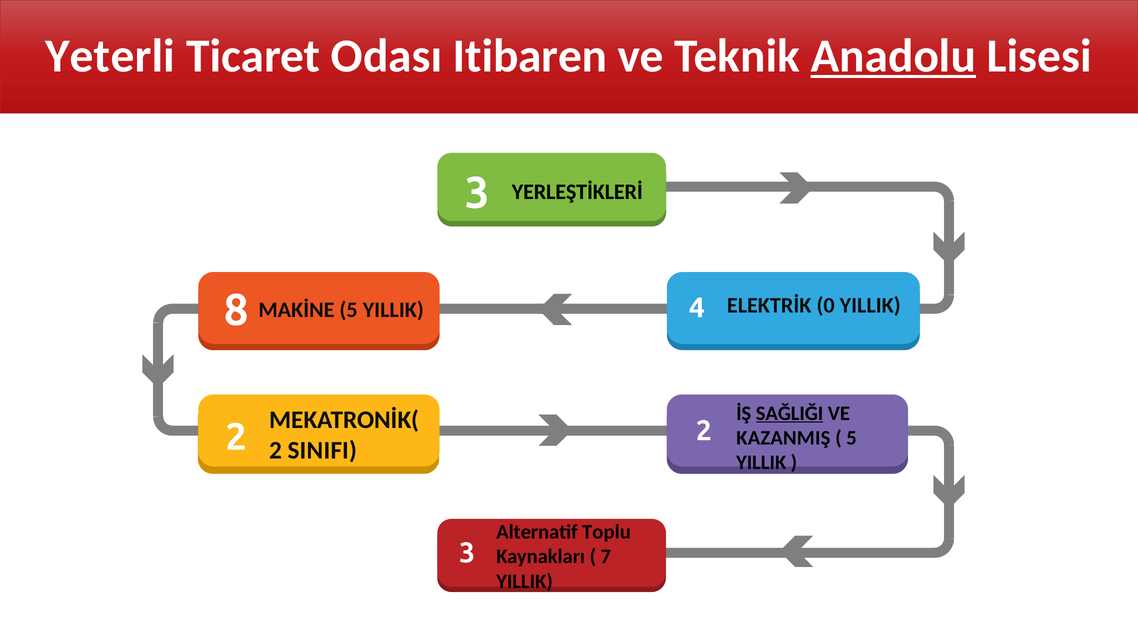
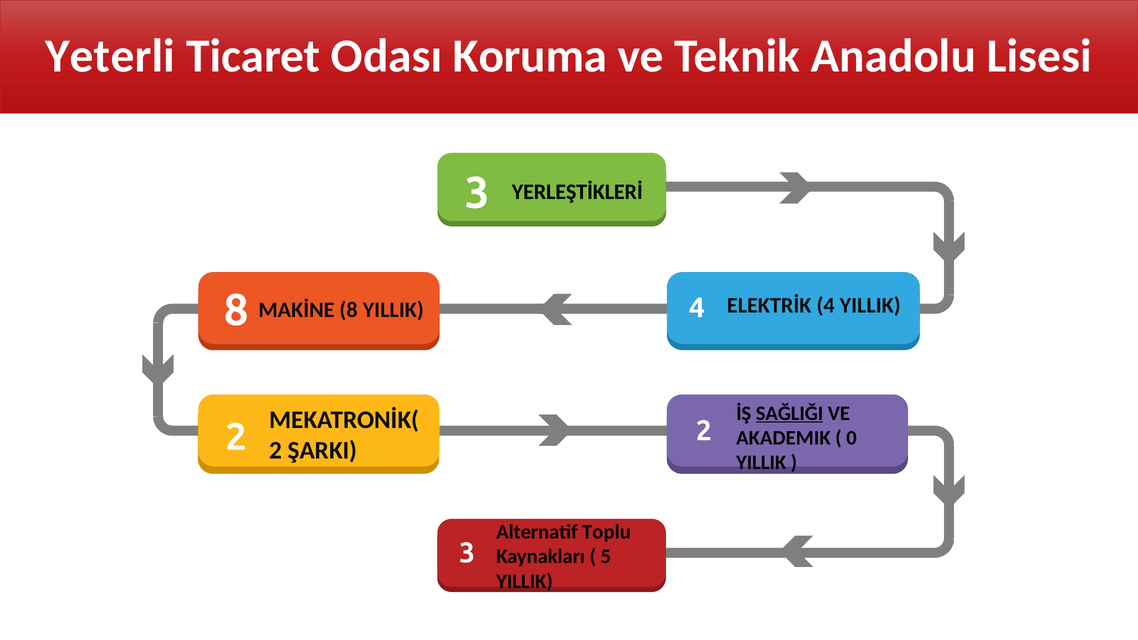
Itibaren: Itibaren -> Koruma
Anadolu underline: present -> none
MAKİNE 5: 5 -> 8
ELEKTRİK 0: 0 -> 4
KAZANMIŞ: KAZANMIŞ -> AKADEMIK
5 at (852, 438): 5 -> 0
SINIFI: SINIFI -> ŞARKI
7: 7 -> 5
